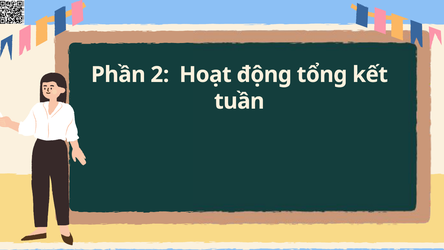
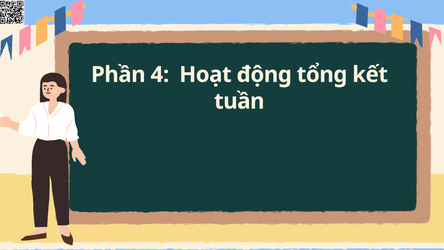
2: 2 -> 4
